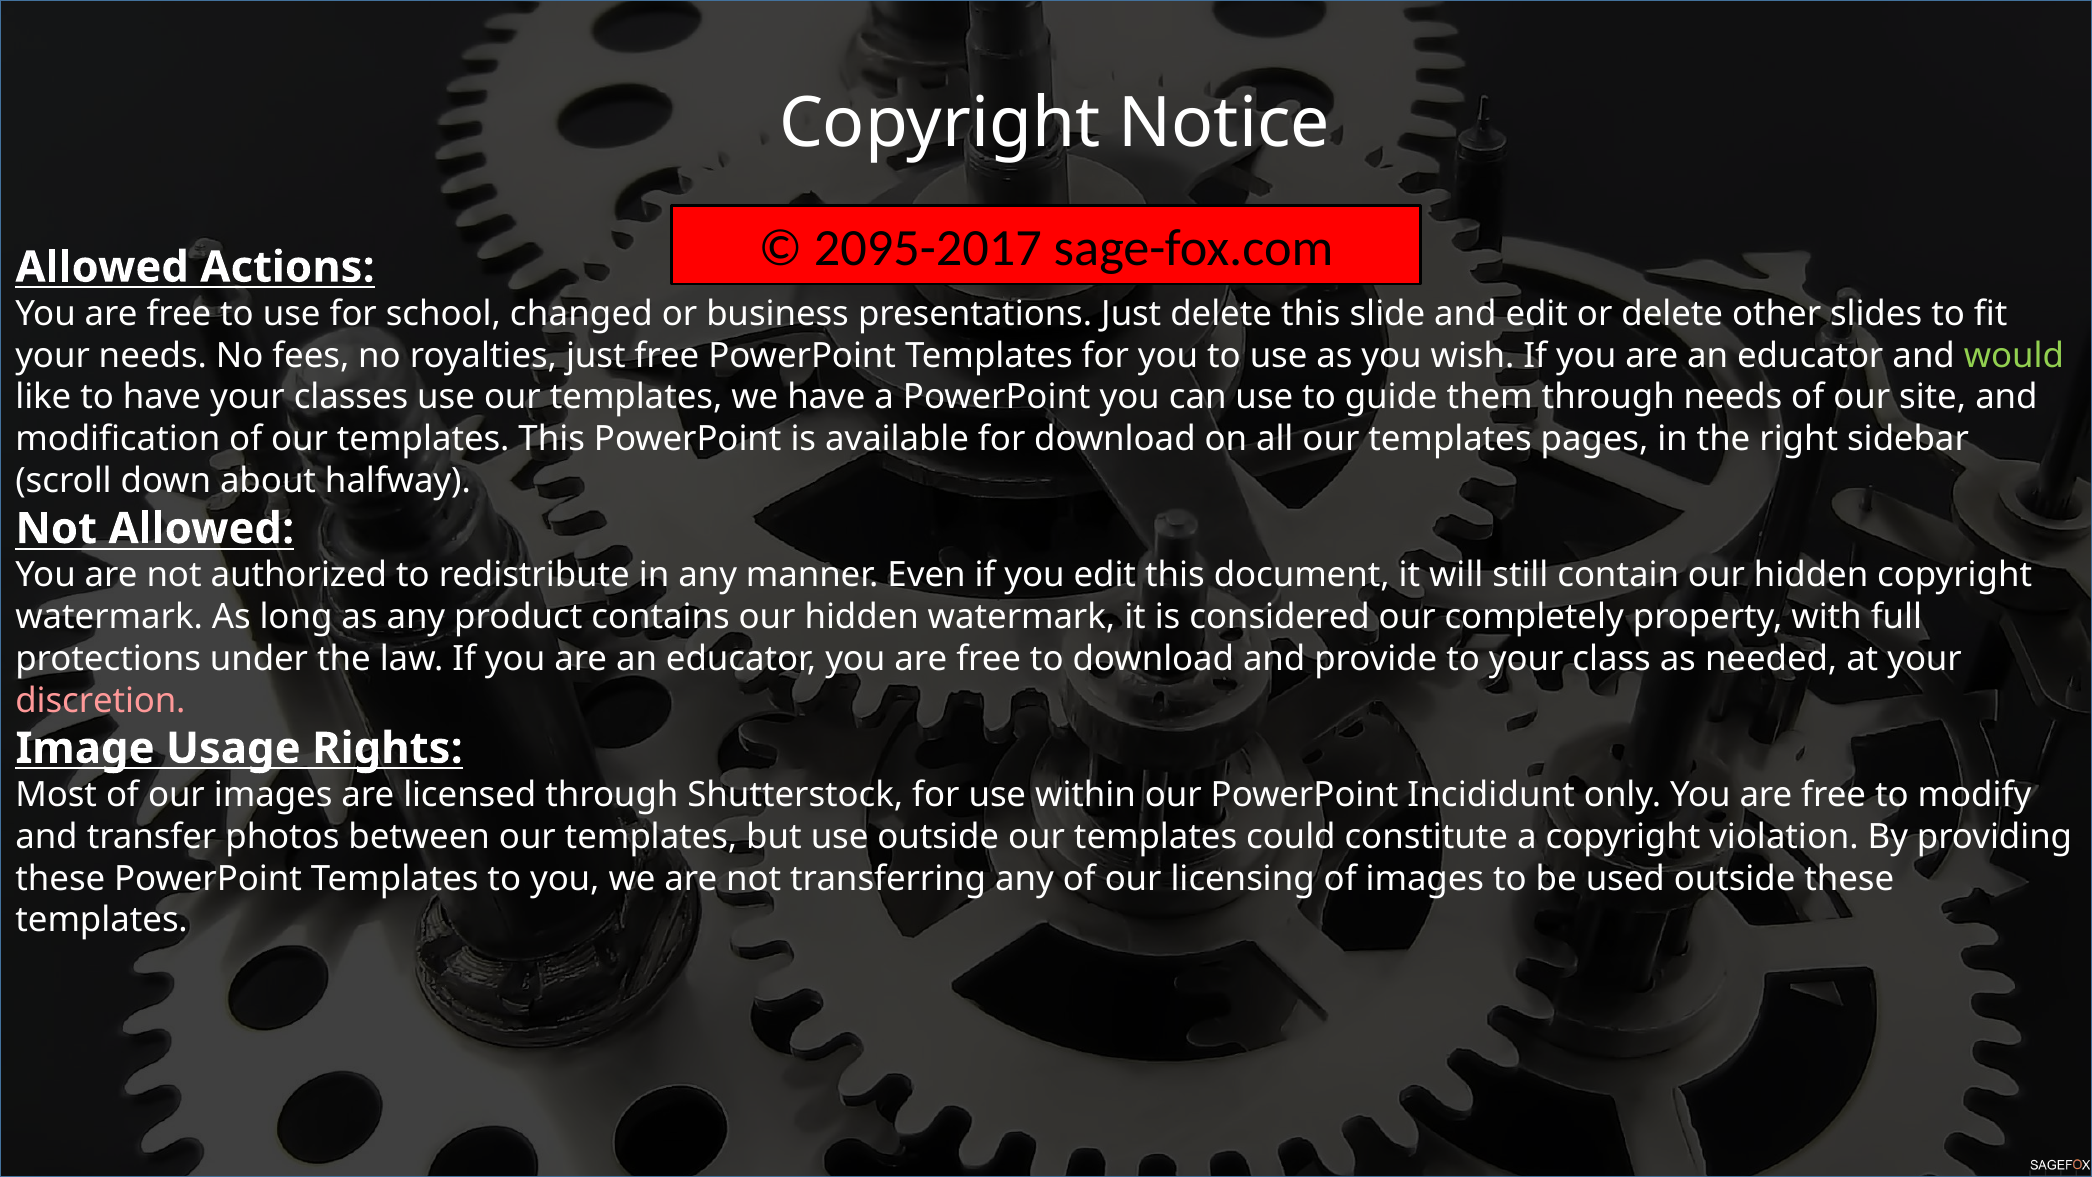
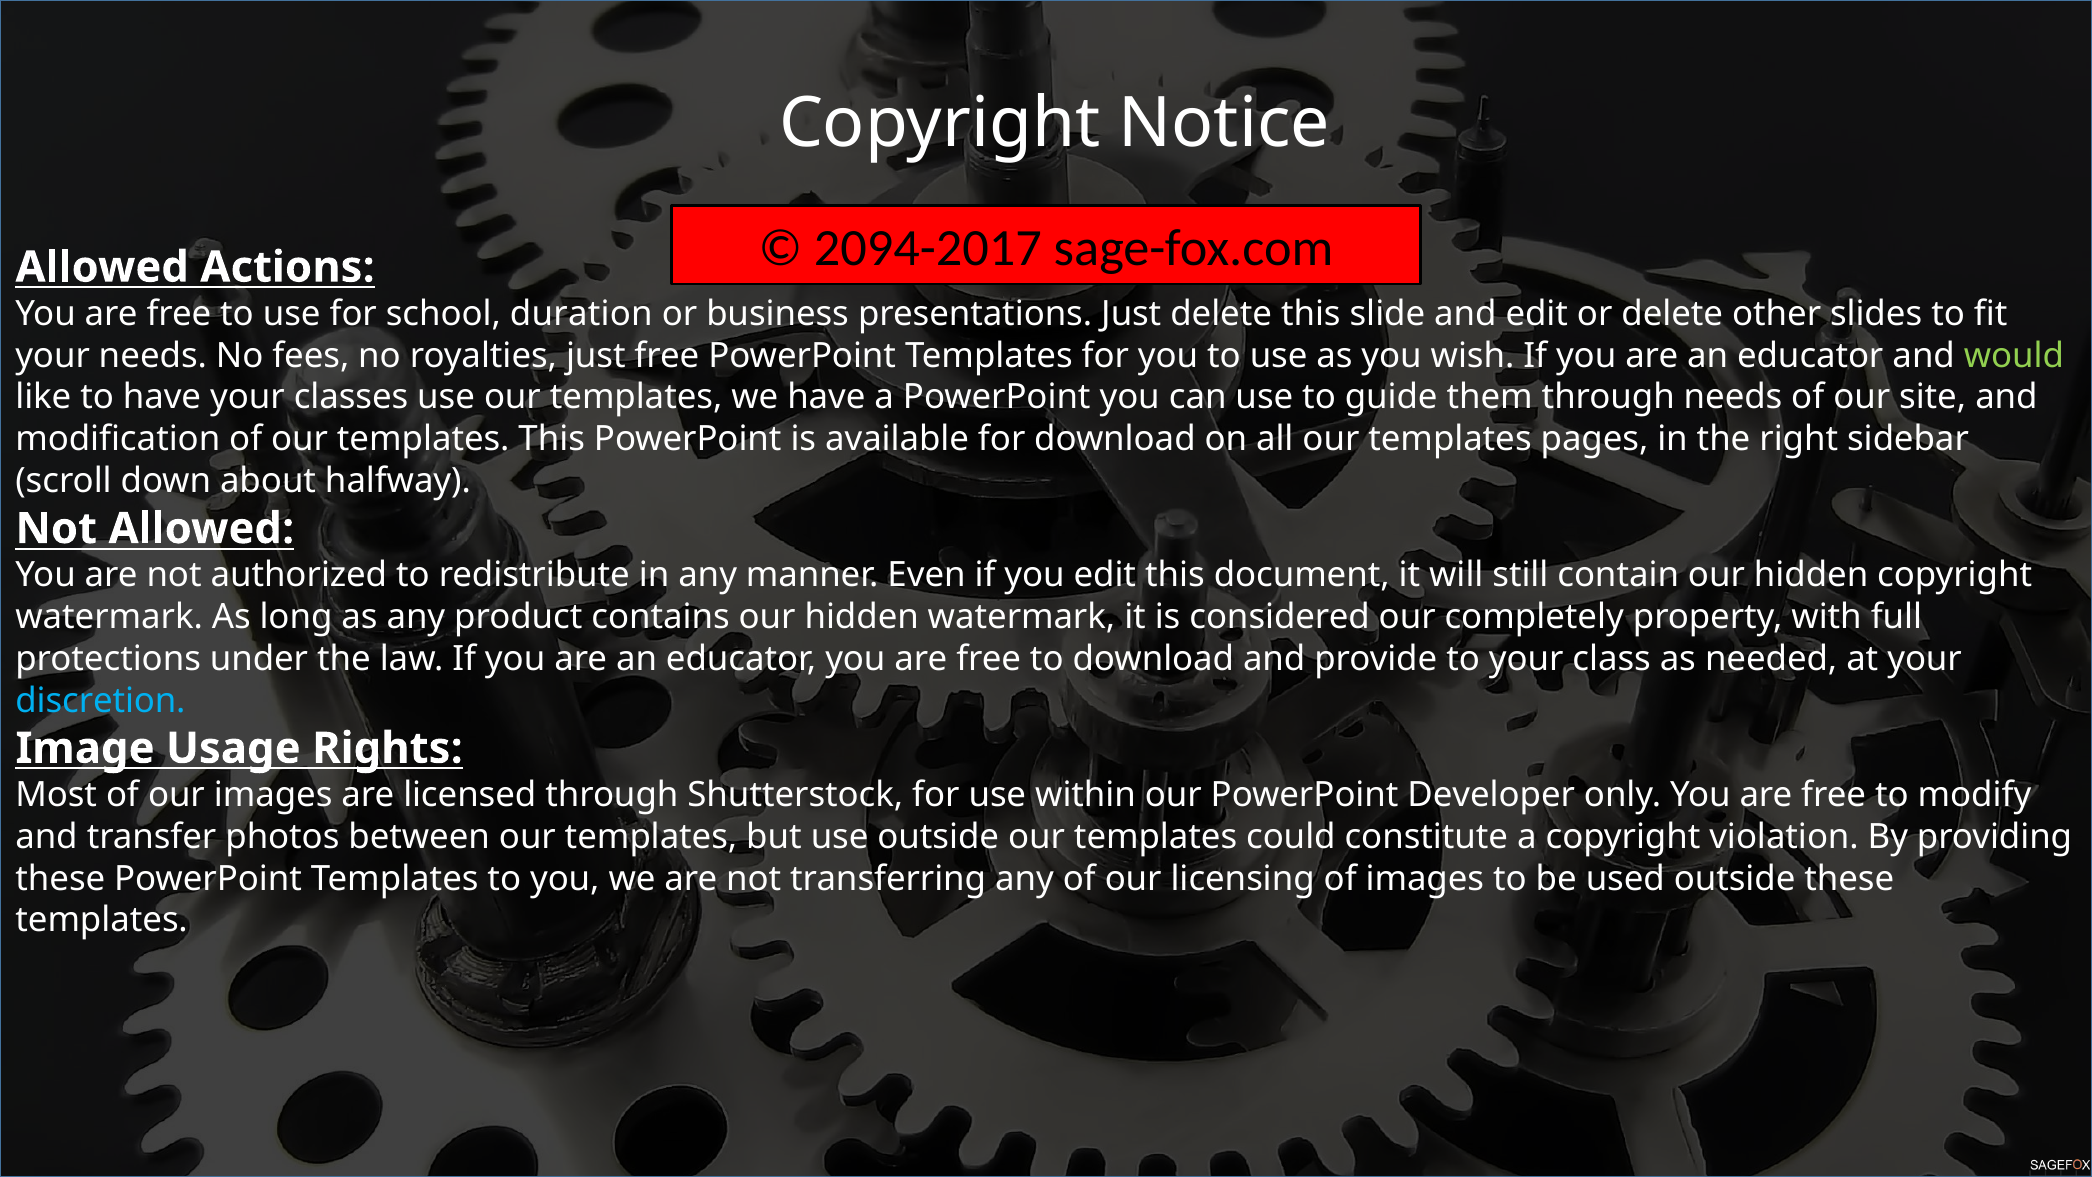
2095-2017: 2095-2017 -> 2094-2017
changed: changed -> duration
discretion colour: pink -> light blue
Incididunt: Incididunt -> Developer
